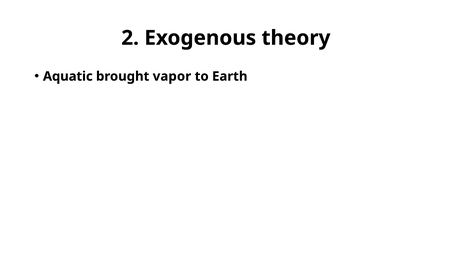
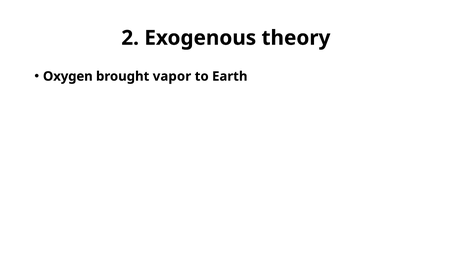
Aquatic: Aquatic -> Oxygen
